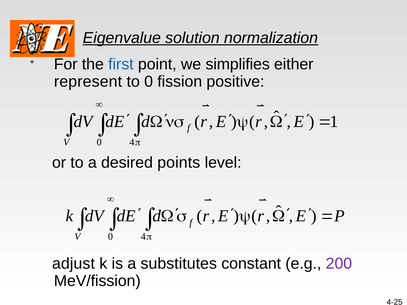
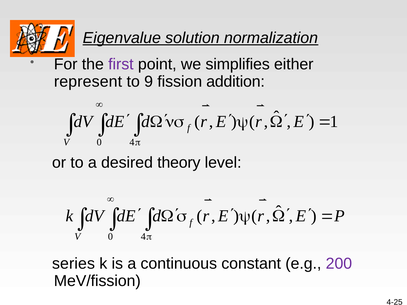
first colour: blue -> purple
to 0: 0 -> 9
positive: positive -> addition
points: points -> theory
adjust: adjust -> series
substitutes: substitutes -> continuous
